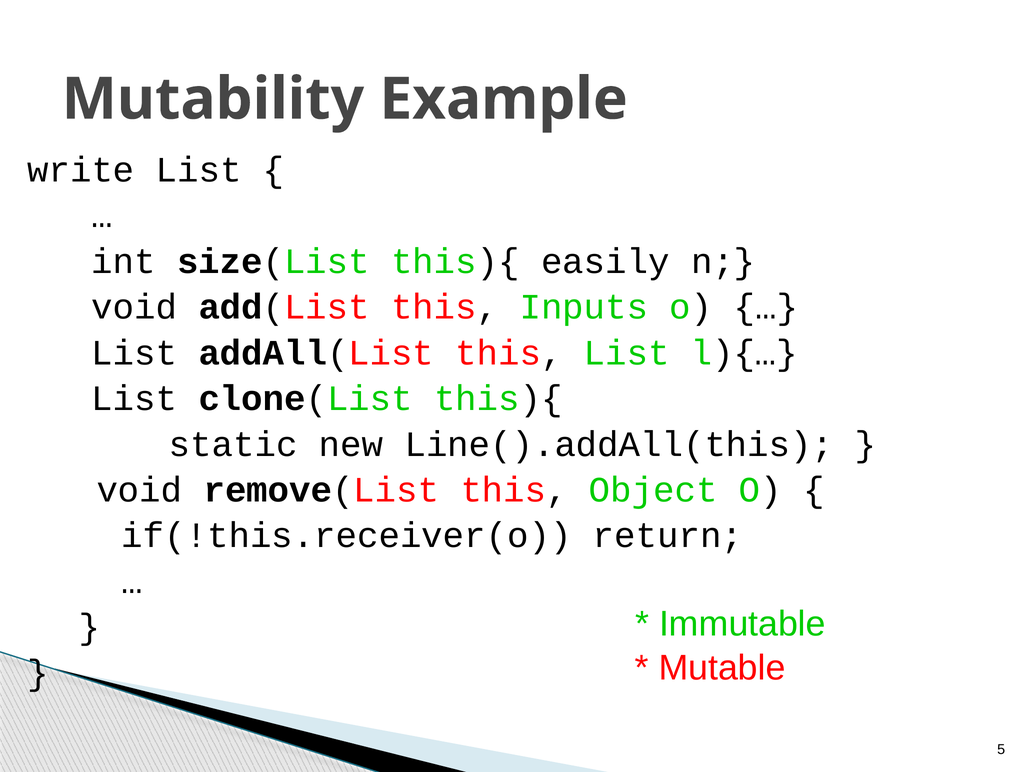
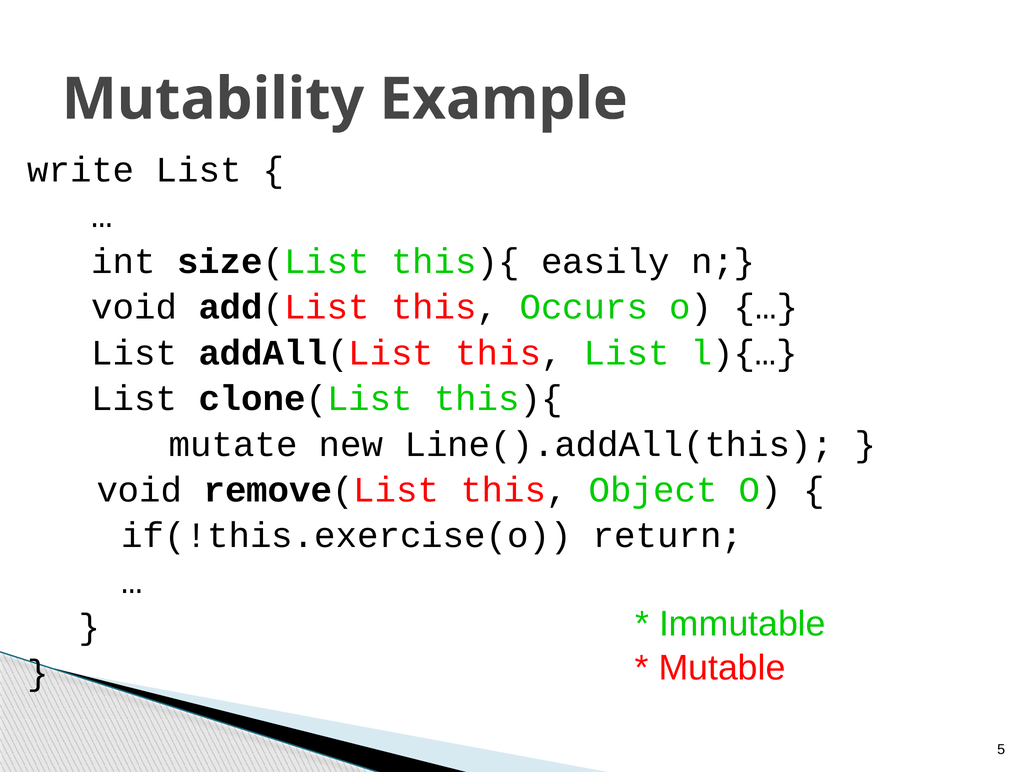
Inputs: Inputs -> Occurs
static: static -> mutate
if(!this.receiver(o: if(!this.receiver(o -> if(!this.exercise(o
